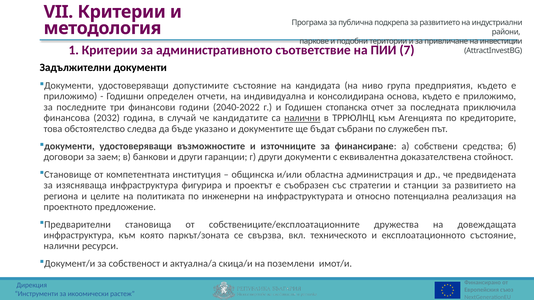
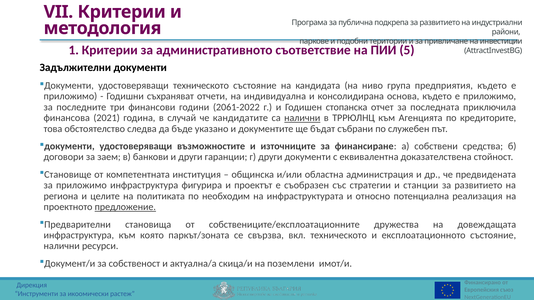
7: 7 -> 5
удостоверяващи допустимите: допустимите -> техническото
определен: определен -> съхраняват
2040-2022: 2040-2022 -> 2061-2022
2032: 2032 -> 2021
за изясняваща: изясняваща -> приложимо
инженерни: инженерни -> необходим
предложение underline: none -> present
